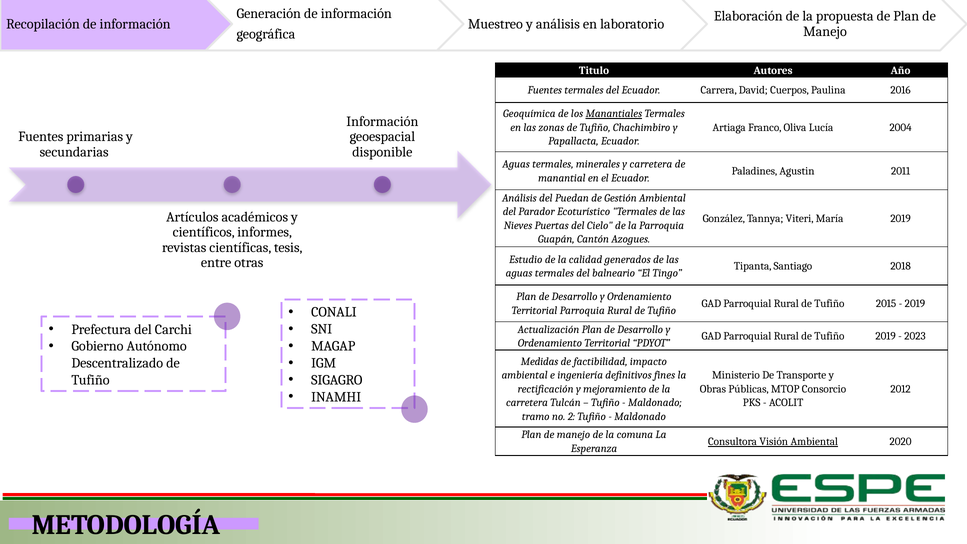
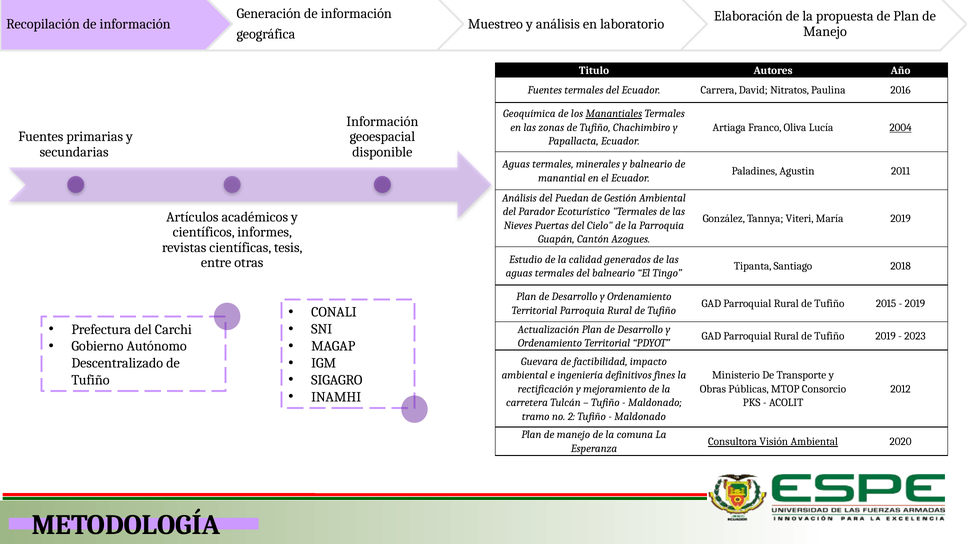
Cuerpos: Cuerpos -> Nitratos
2004 underline: none -> present
y carretera: carretera -> balneario
Medidas: Medidas -> Guevara
